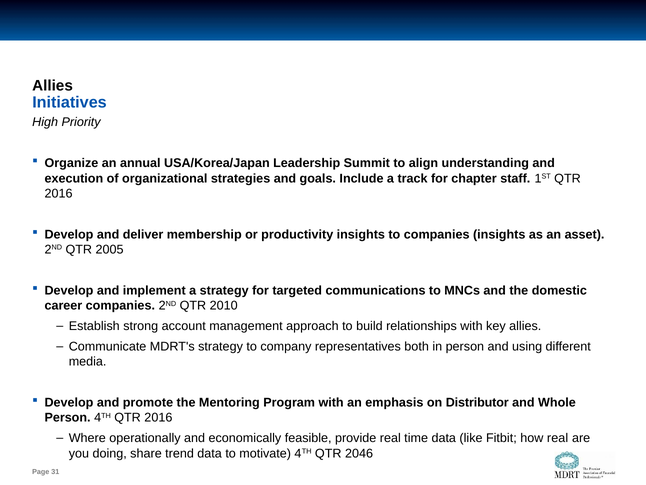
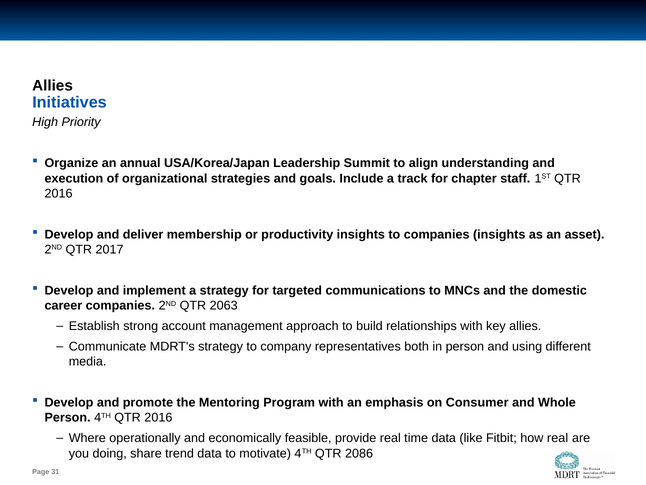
2005: 2005 -> 2017
2010: 2010 -> 2063
Distributor: Distributor -> Consumer
2046: 2046 -> 2086
